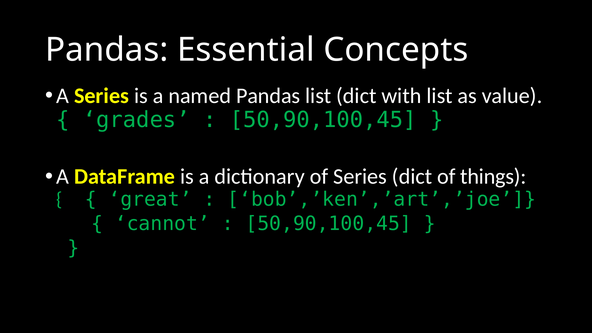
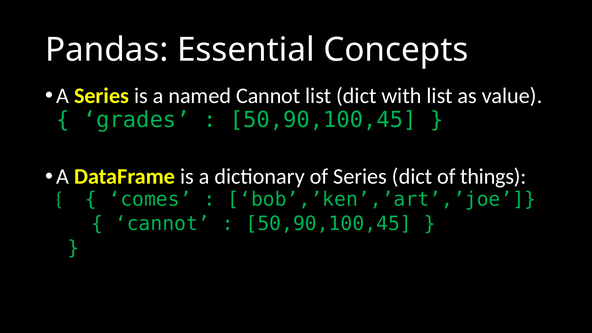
named Pandas: Pandas -> Cannot
great: great -> comes
